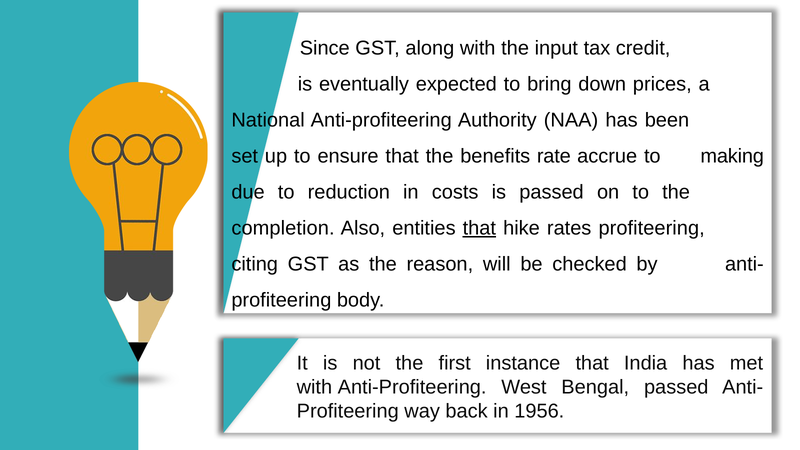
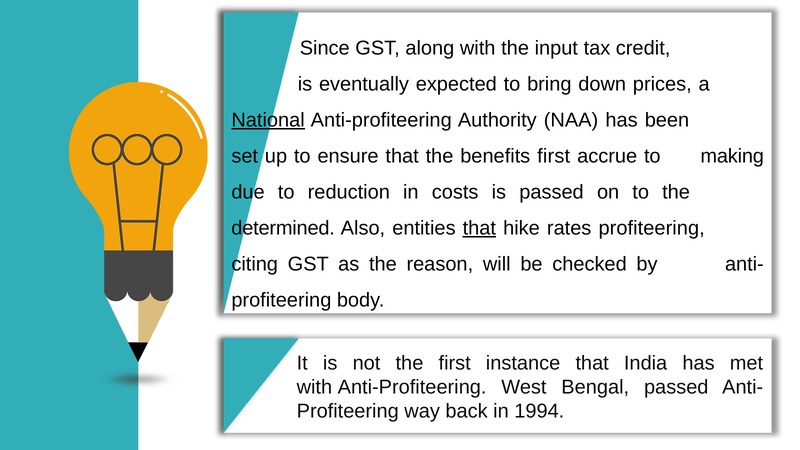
National underline: none -> present
benefits rate: rate -> first
completion: completion -> determined
1956: 1956 -> 1994
